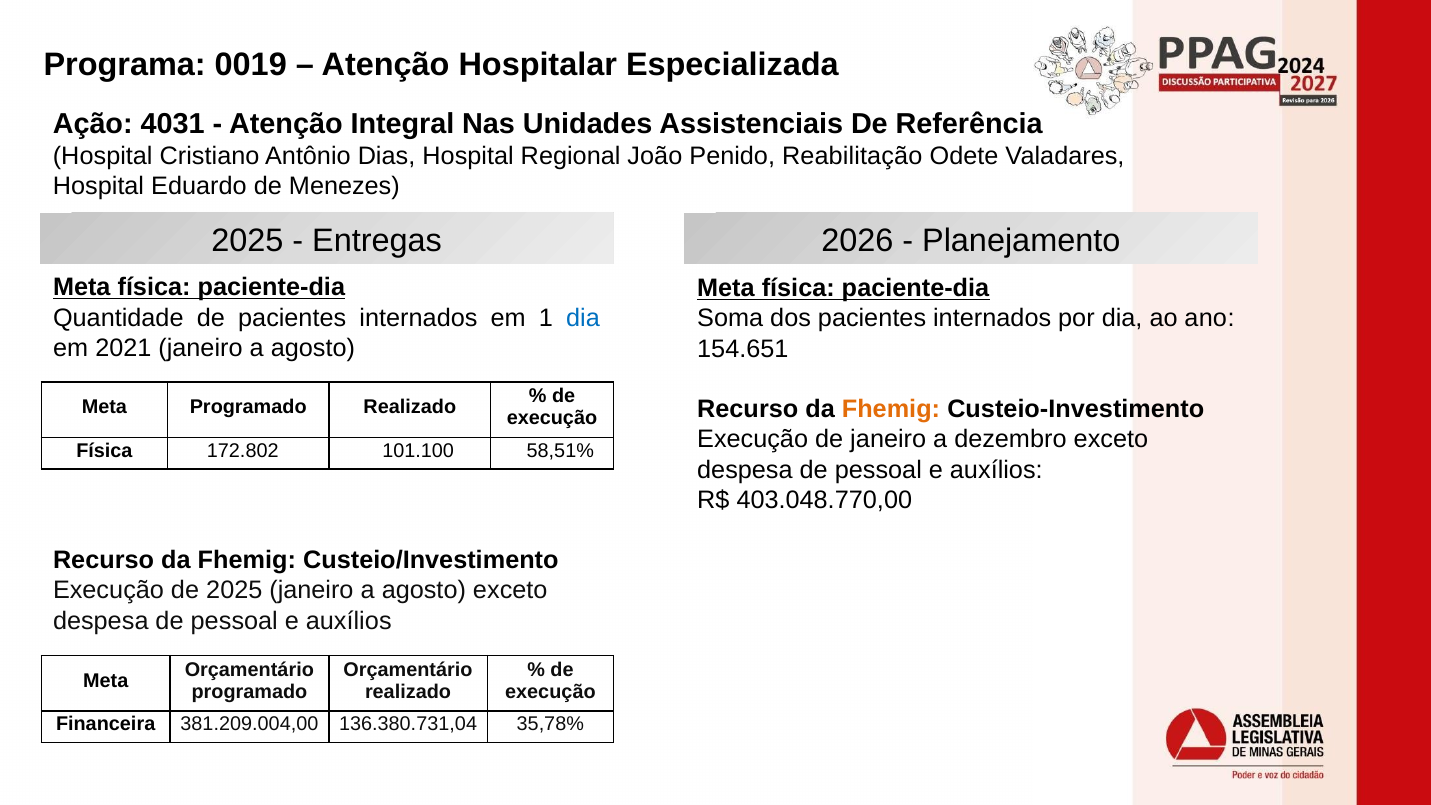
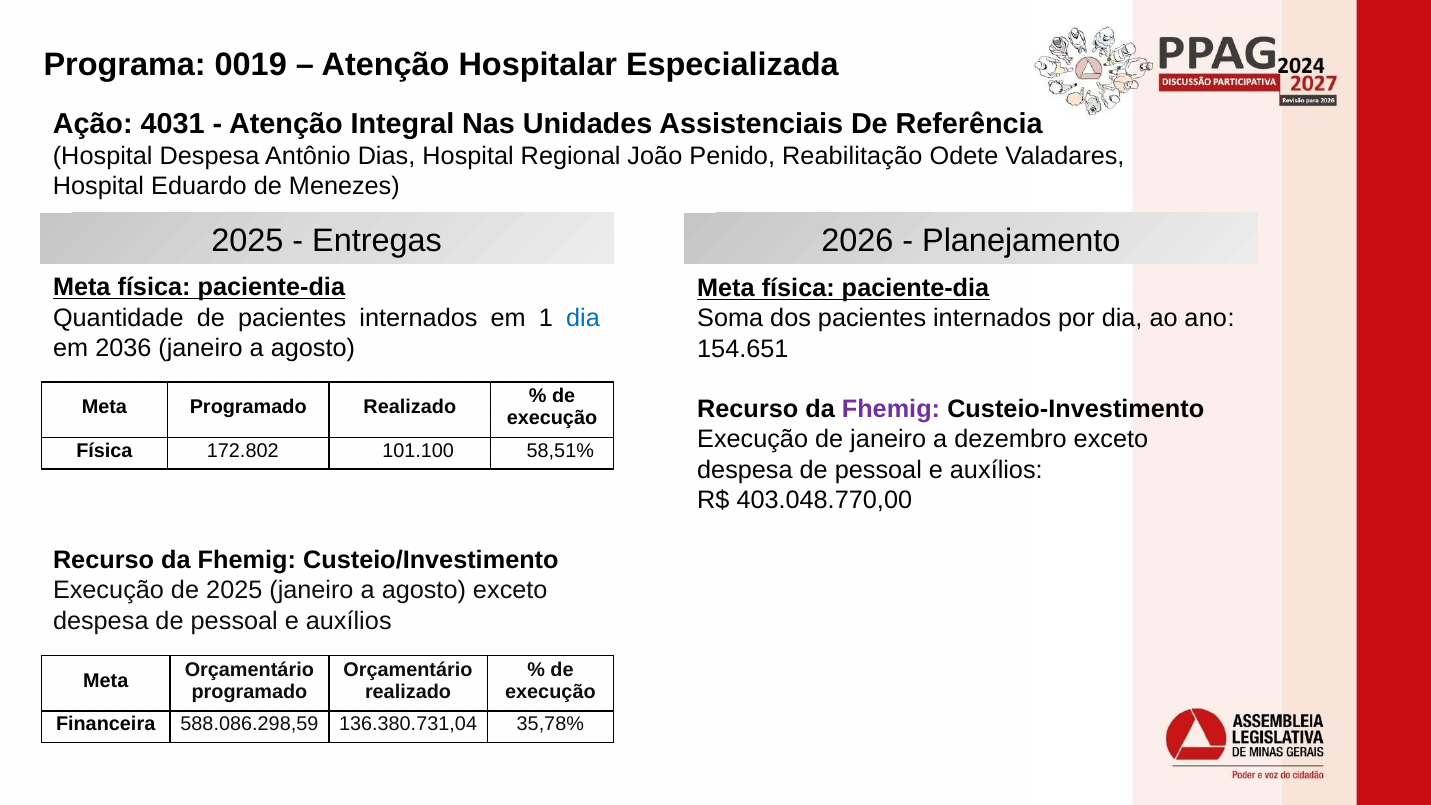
Hospital Cristiano: Cristiano -> Despesa
2021: 2021 -> 2036
Fhemig at (891, 409) colour: orange -> purple
381.209.004,00: 381.209.004,00 -> 588.086.298,59
